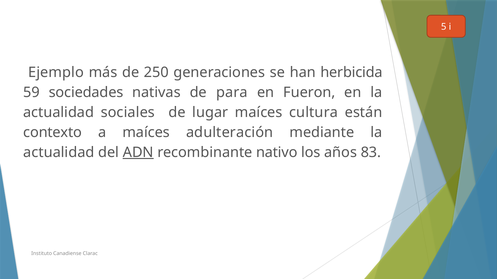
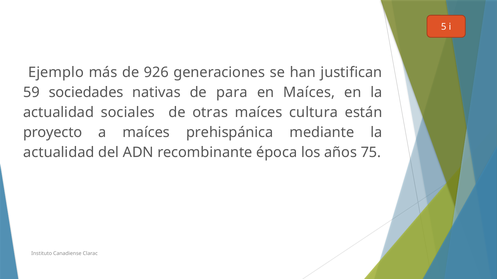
250: 250 -> 926
herbicida: herbicida -> justifican
en Fueron: Fueron -> Maíces
lugar: lugar -> otras
contexto: contexto -> proyecto
adulteración: adulteración -> prehispánica
ADN underline: present -> none
nativo: nativo -> época
83: 83 -> 75
